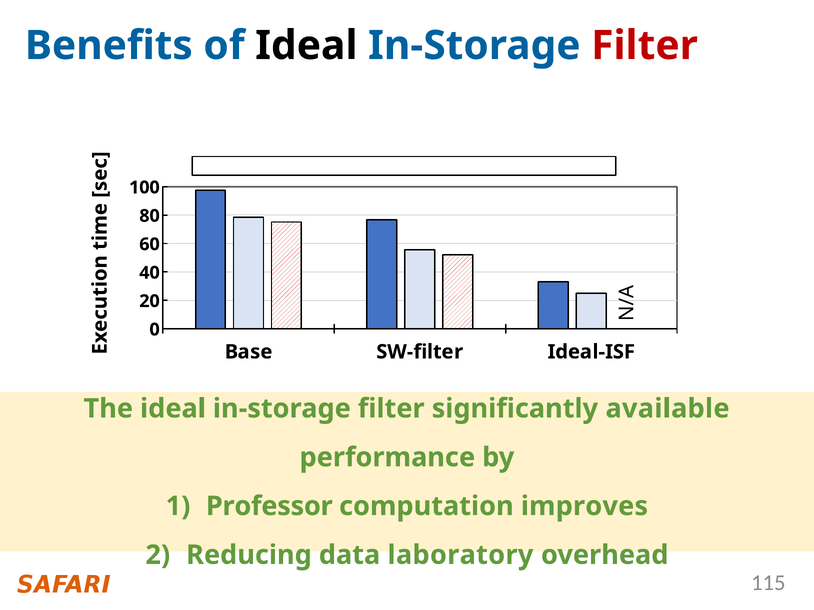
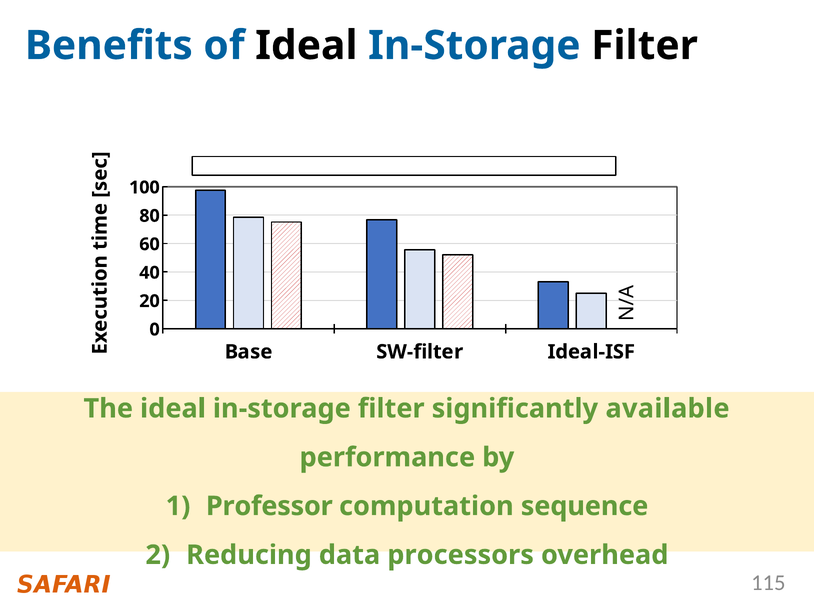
Filter at (644, 46) colour: red -> black
improves: improves -> sequence
laboratory: laboratory -> processors
